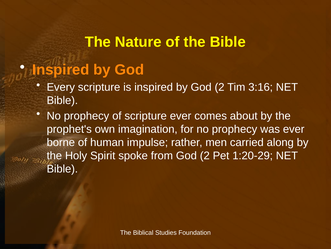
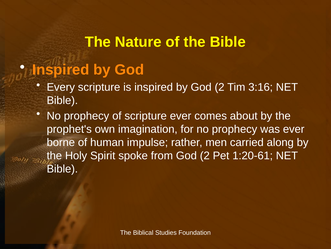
1:20-29: 1:20-29 -> 1:20-61
